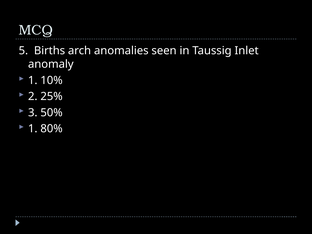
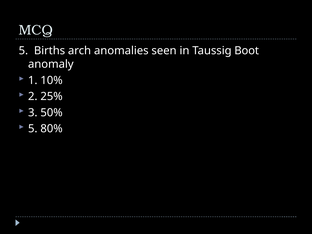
Inlet: Inlet -> Boot
1 at (33, 129): 1 -> 5
